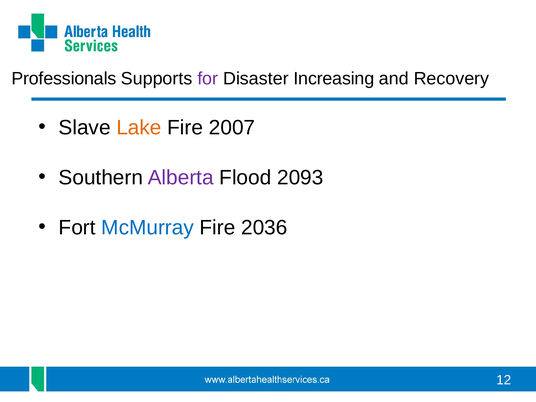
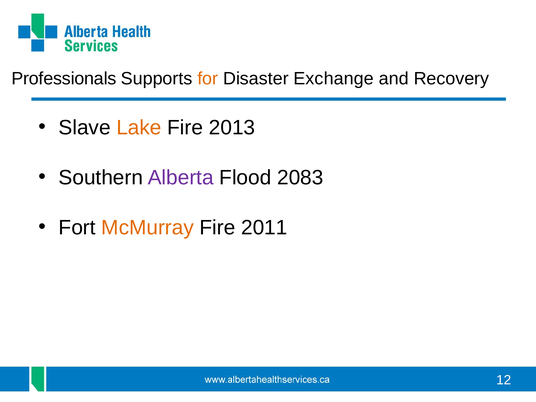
for colour: purple -> orange
Increasing: Increasing -> Exchange
2007: 2007 -> 2013
2093: 2093 -> 2083
McMurray colour: blue -> orange
2036: 2036 -> 2011
